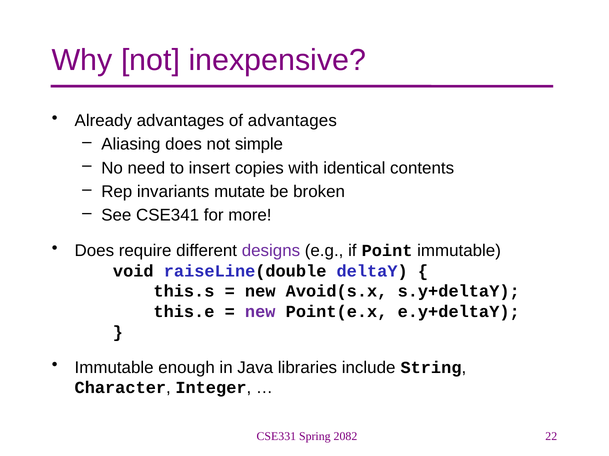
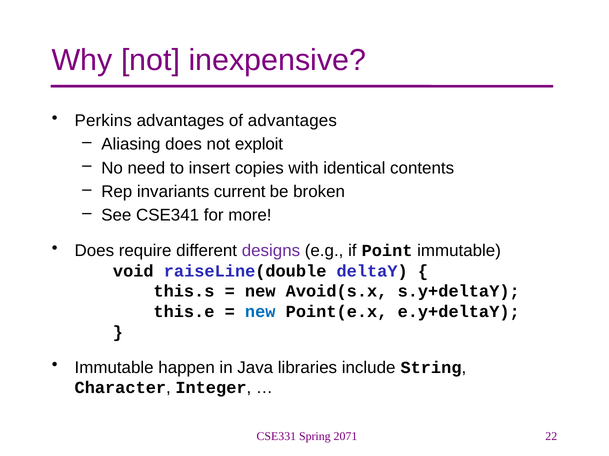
Already: Already -> Perkins
simple: simple -> exploit
mutate: mutate -> current
new at (260, 312) colour: purple -> blue
enough: enough -> happen
2082: 2082 -> 2071
